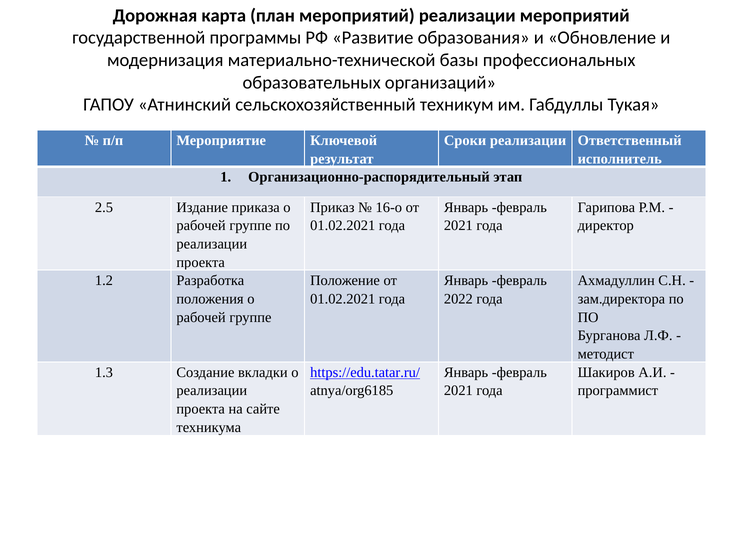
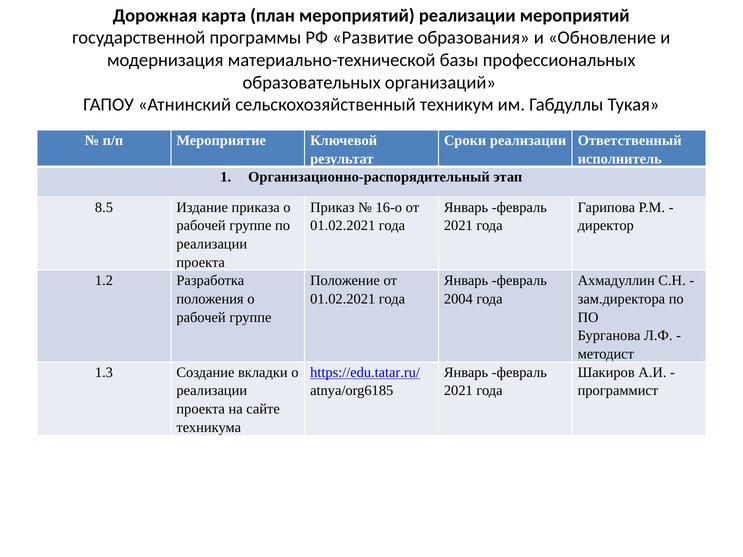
2.5: 2.5 -> 8.5
2022: 2022 -> 2004
